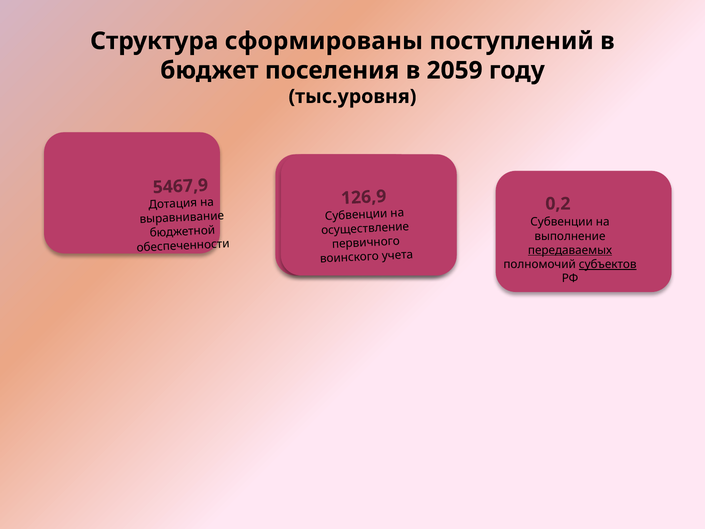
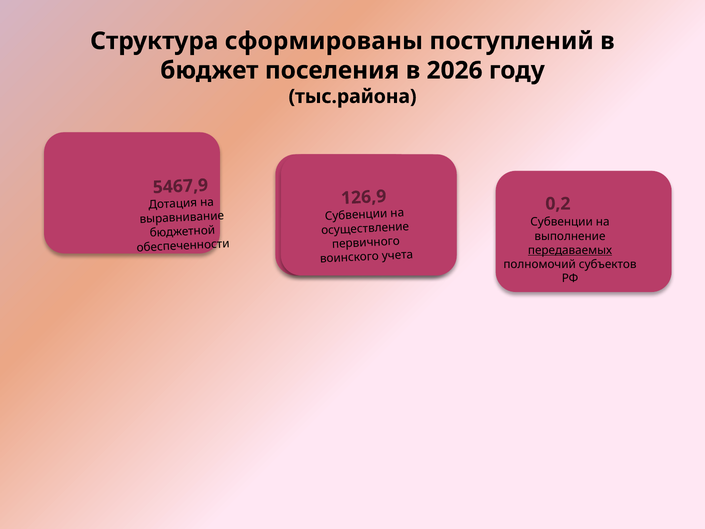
2059: 2059 -> 2026
тыс.уровня: тыс.уровня -> тыс.района
субъектов underline: present -> none
